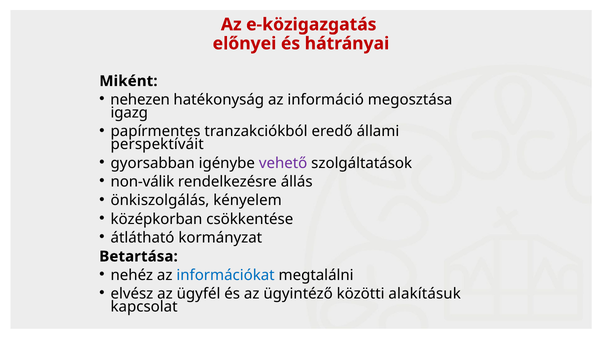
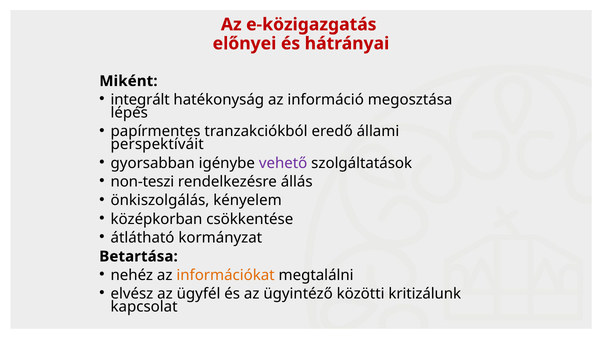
nehezen: nehezen -> integrált
igazg: igazg -> lépés
non-válik: non-válik -> non-teszi
információkat colour: blue -> orange
alakításuk: alakításuk -> kritizálunk
